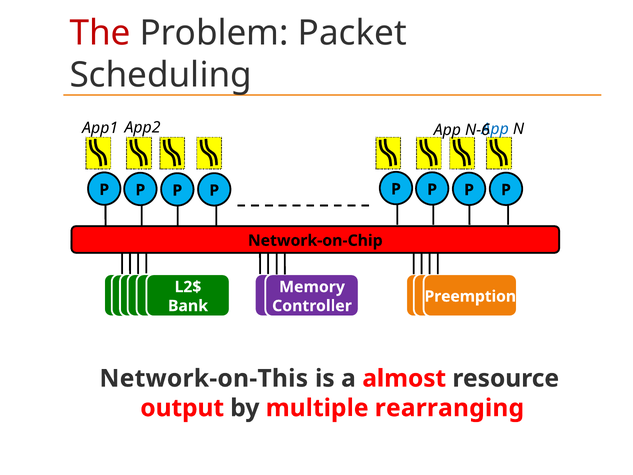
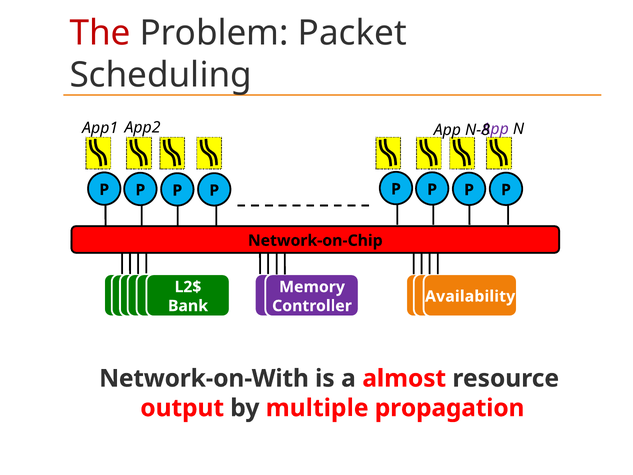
App at (495, 129) colour: blue -> purple
N-6: N-6 -> N-8
Preemption: Preemption -> Availability
Network-on-This: Network-on-This -> Network-on-With
rearranging: rearranging -> propagation
